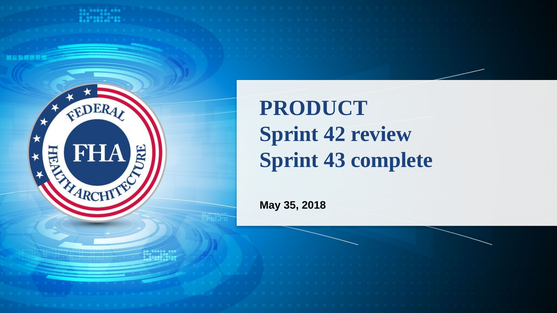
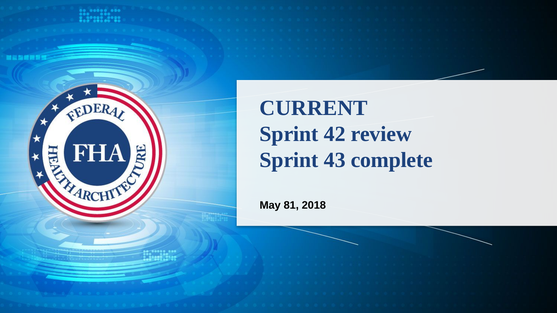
PRODUCT: PRODUCT -> CURRENT
35: 35 -> 81
